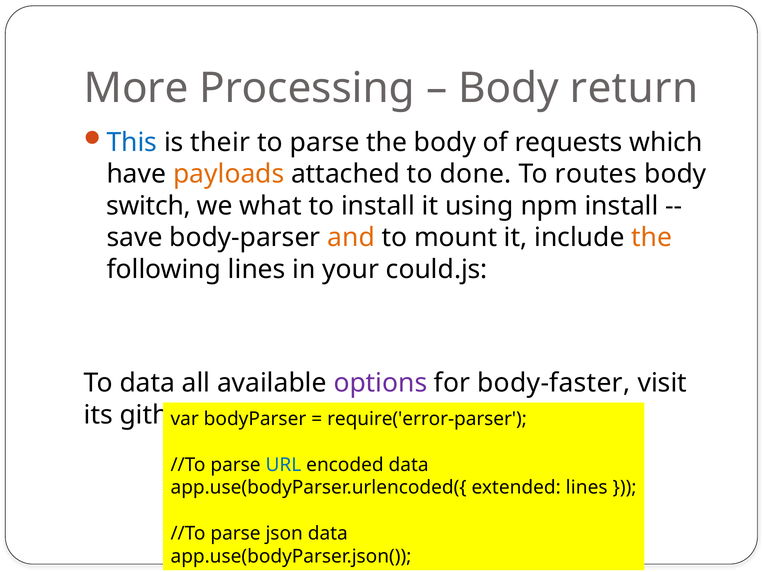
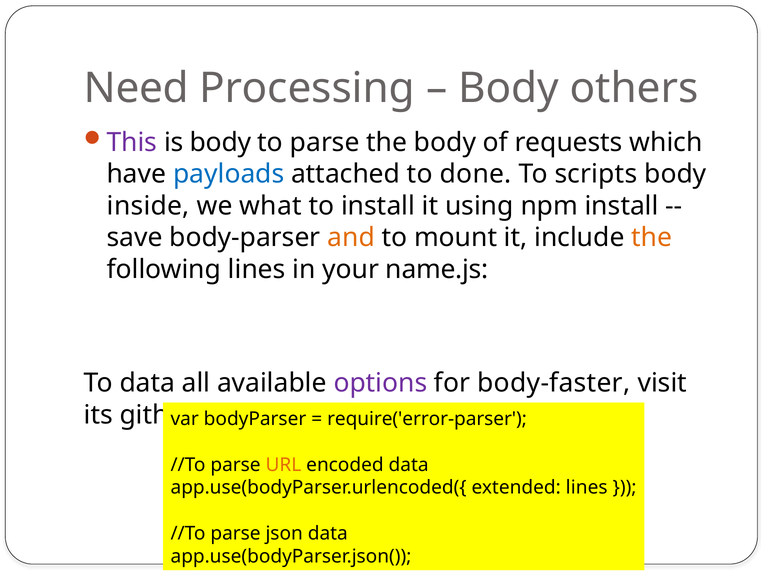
More: More -> Need
return: return -> others
This colour: blue -> purple
is their: their -> body
payloads colour: orange -> blue
routes: routes -> scripts
switch: switch -> inside
could.js: could.js -> name.js
URL colour: blue -> orange
